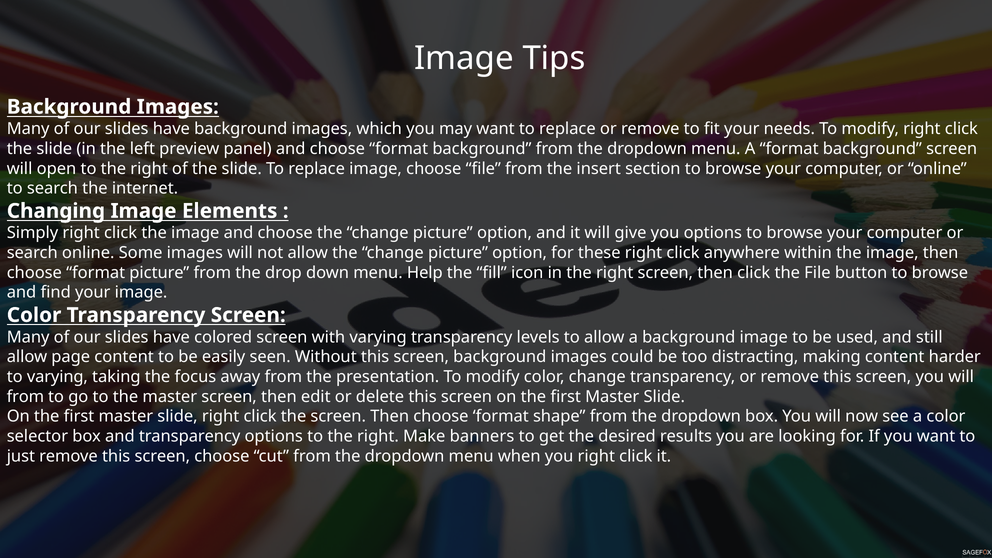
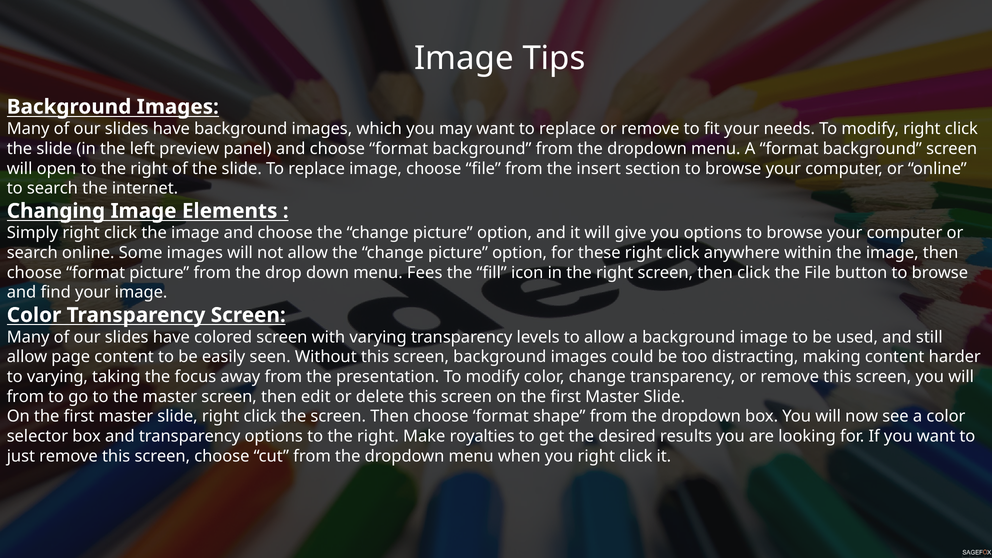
Help: Help -> Fees
banners: banners -> royalties
